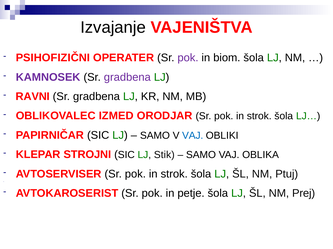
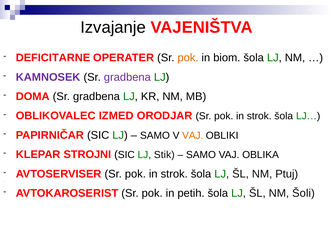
PSIHOFIZIČNI: PSIHOFIZIČNI -> DEFICITARNE
pok at (188, 58) colour: purple -> orange
RAVNI: RAVNI -> DOMA
VAJ at (193, 136) colour: blue -> orange
petje: petje -> petih
Prej: Prej -> Šoli
